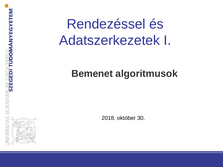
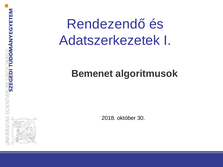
Rendezéssel: Rendezéssel -> Rendezendő
